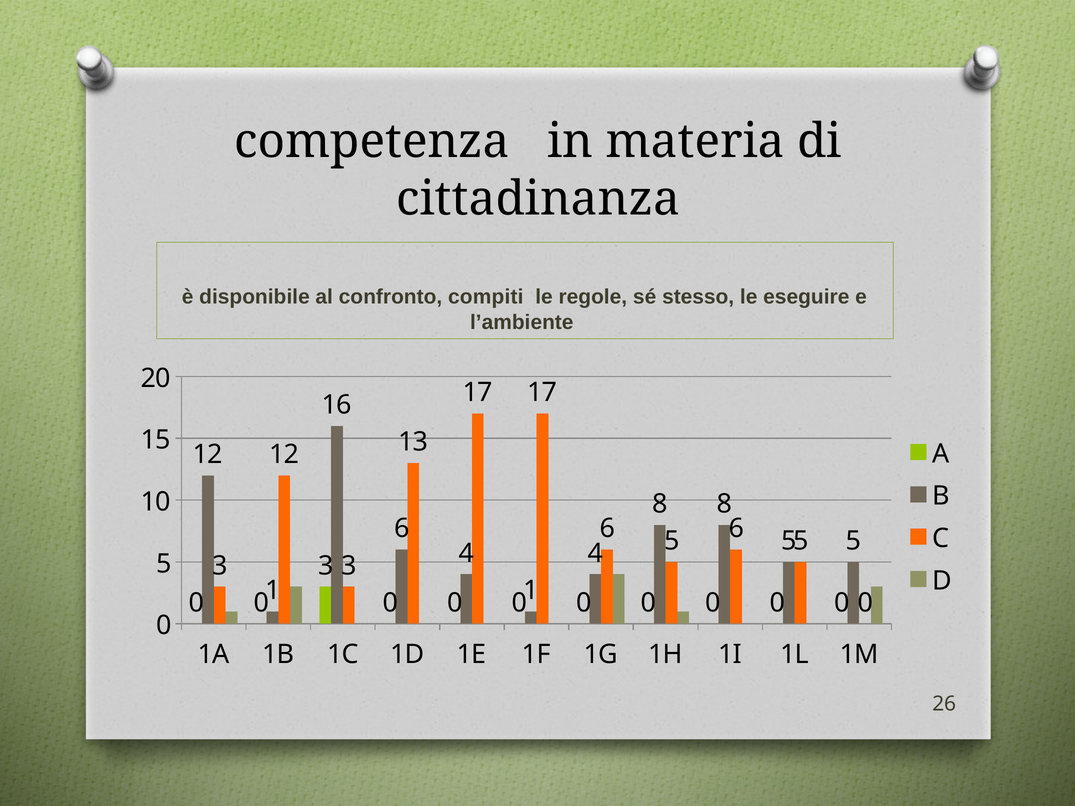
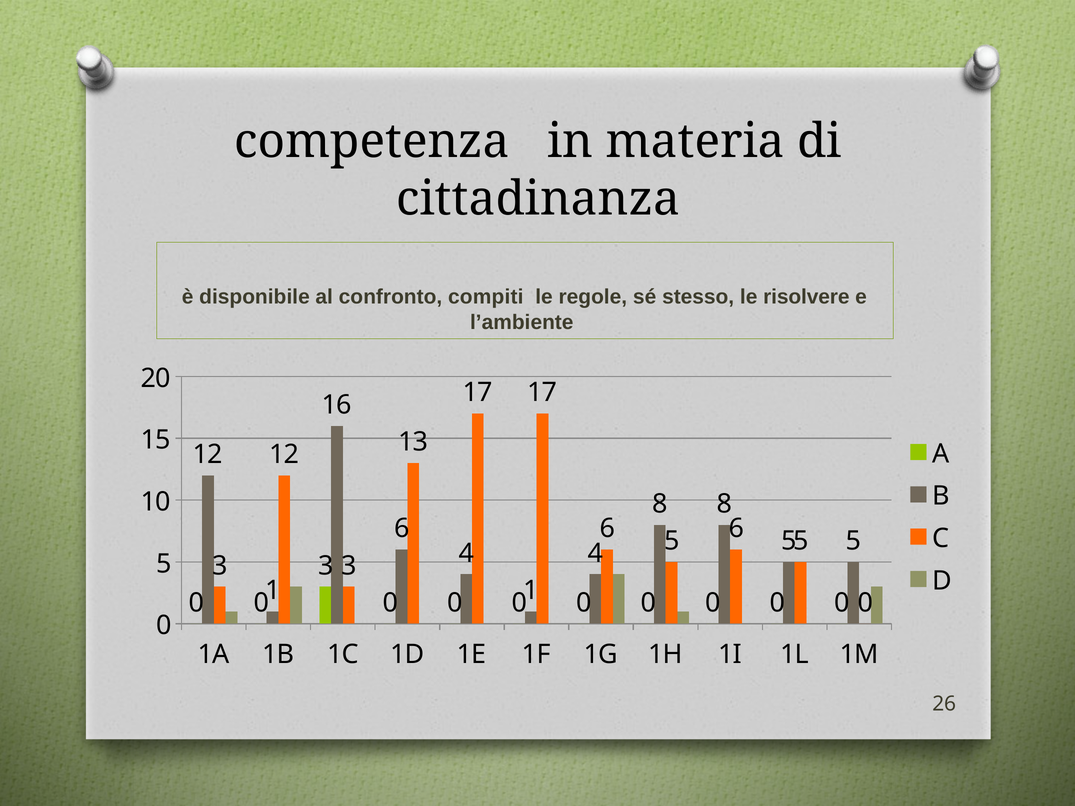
eseguire: eseguire -> risolvere
